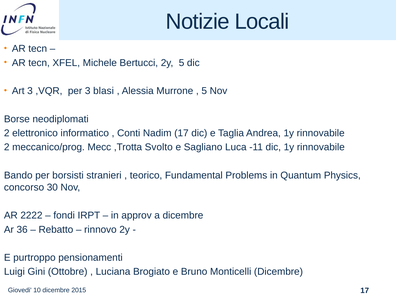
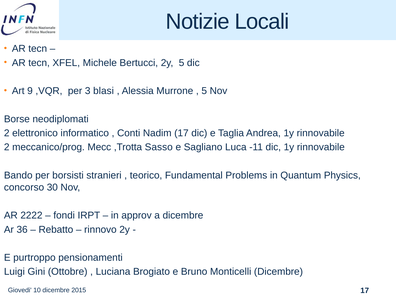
Art 3: 3 -> 9
Svolto: Svolto -> Sasso
